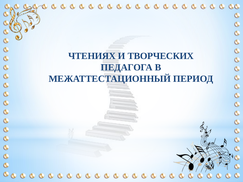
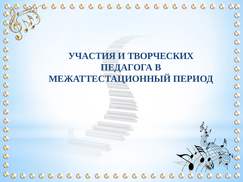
ЧТЕНИЯХ: ЧТЕНИЯХ -> УЧАСТИЯ
